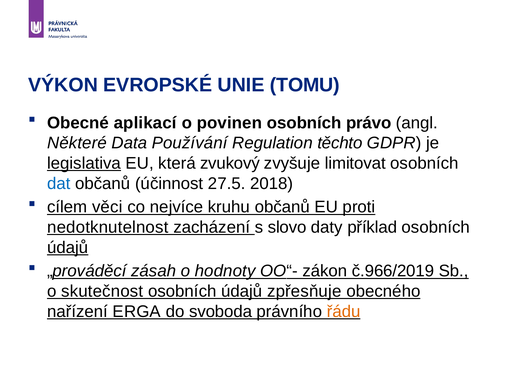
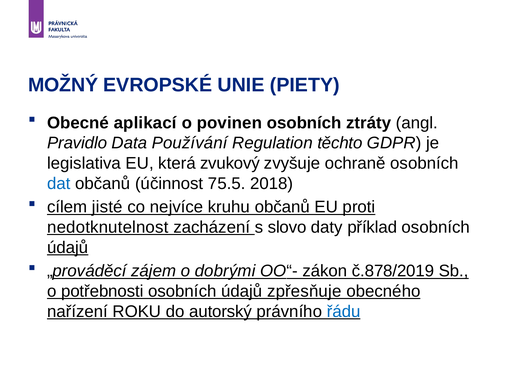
VÝKON: VÝKON -> MOŽNÝ
TOMU: TOMU -> PIETY
právo: právo -> ztráty
Některé: Některé -> Pravidlo
legislativa underline: present -> none
limitovat: limitovat -> ochraně
27.5: 27.5 -> 75.5
věci: věci -> jisté
zásah: zásah -> zájem
hodnoty: hodnoty -> dobrými
č.966/2019: č.966/2019 -> č.878/2019
skutečnost: skutečnost -> potřebnosti
ERGA: ERGA -> ROKU
svoboda: svoboda -> autorský
řádu colour: orange -> blue
